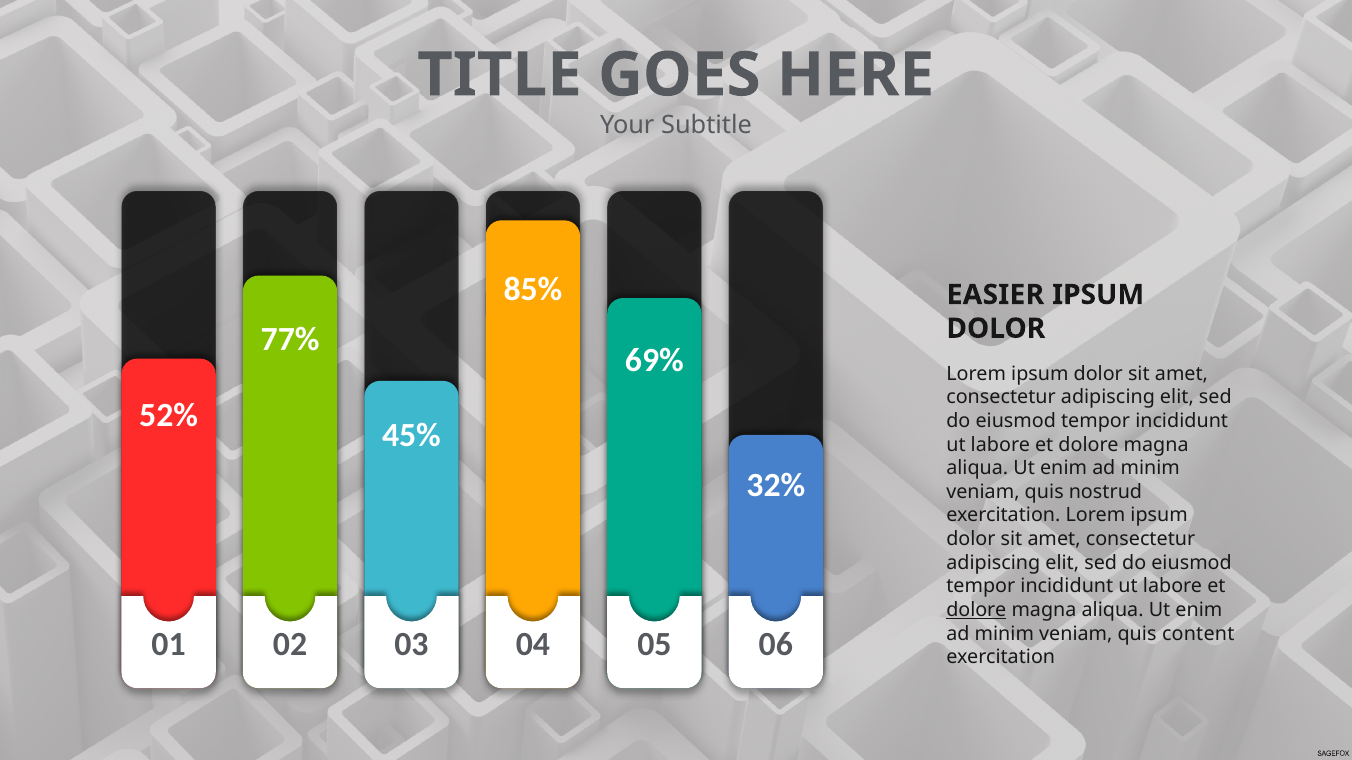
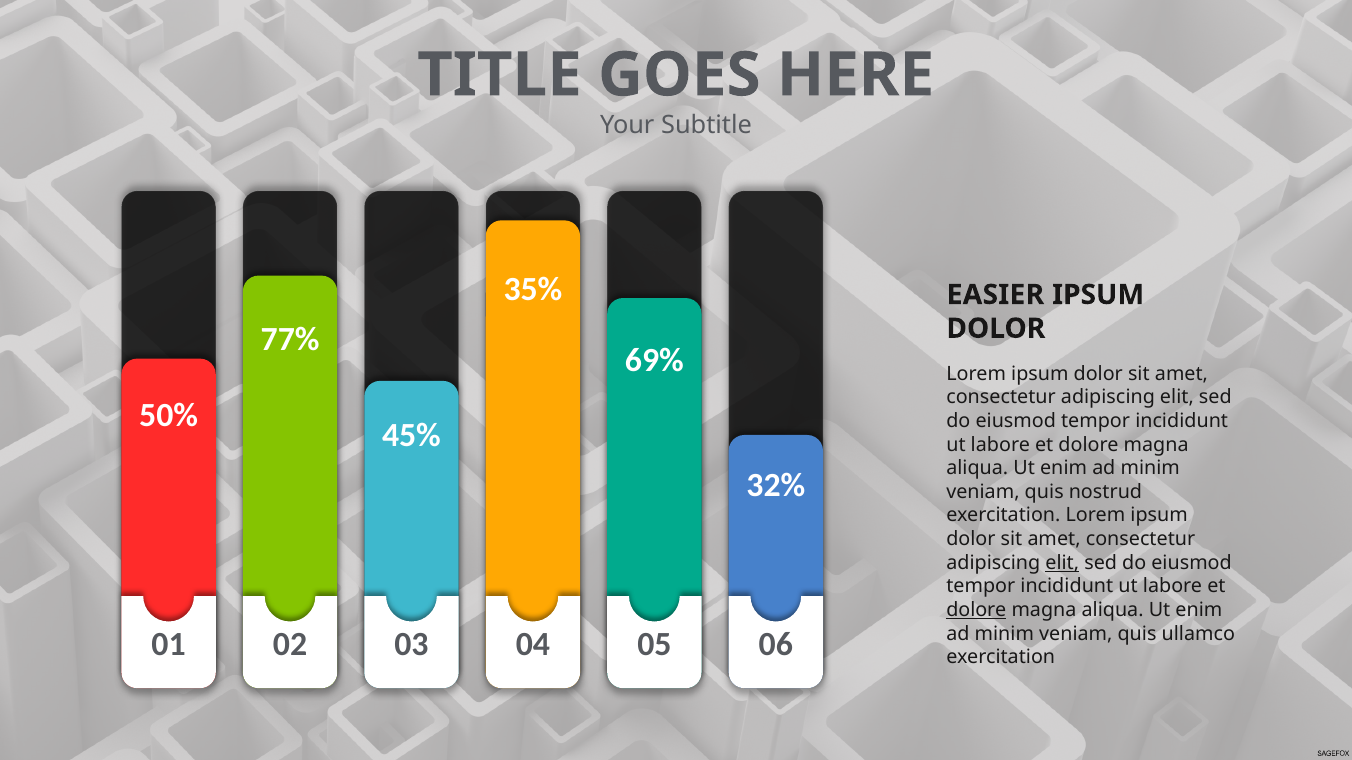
85%: 85% -> 35%
52%: 52% -> 50%
elit at (1062, 563) underline: none -> present
content: content -> ullamco
